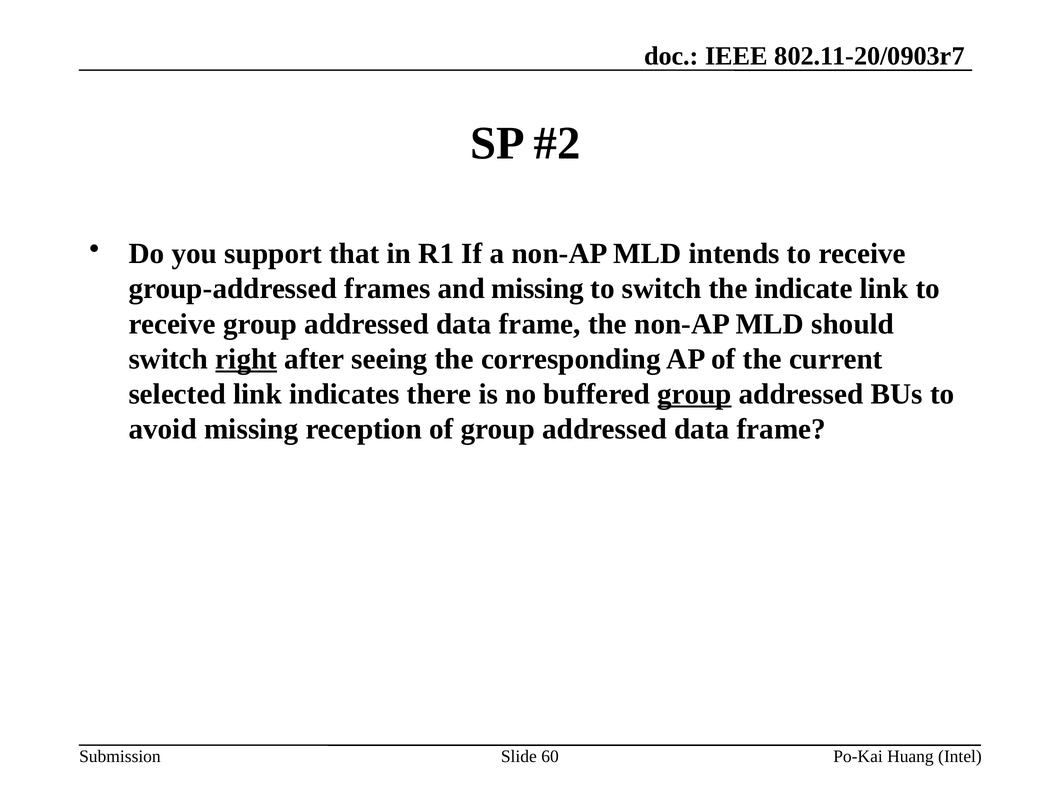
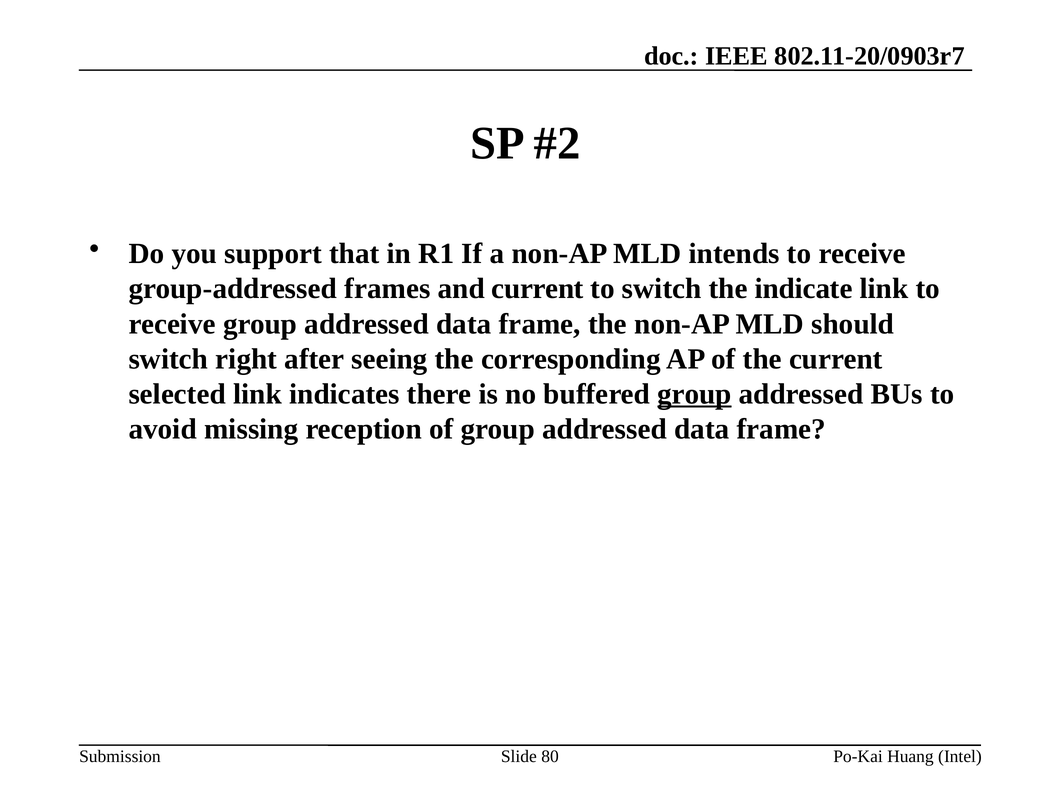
and missing: missing -> current
right underline: present -> none
60: 60 -> 80
